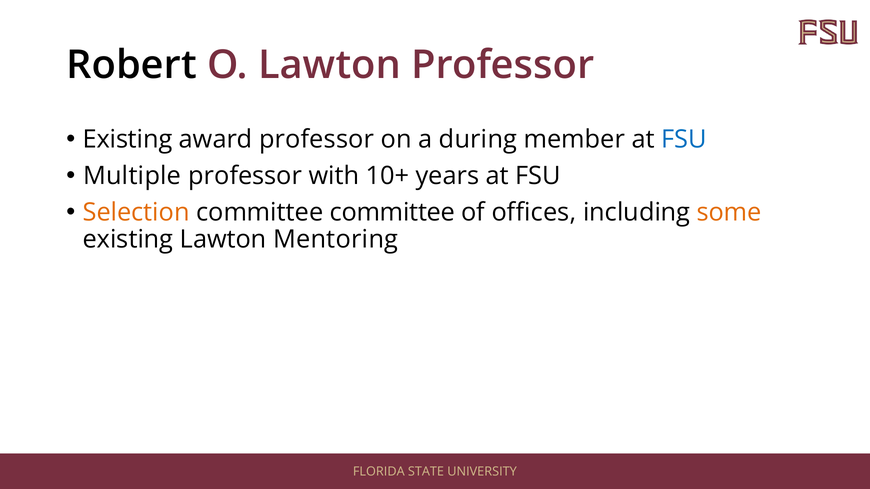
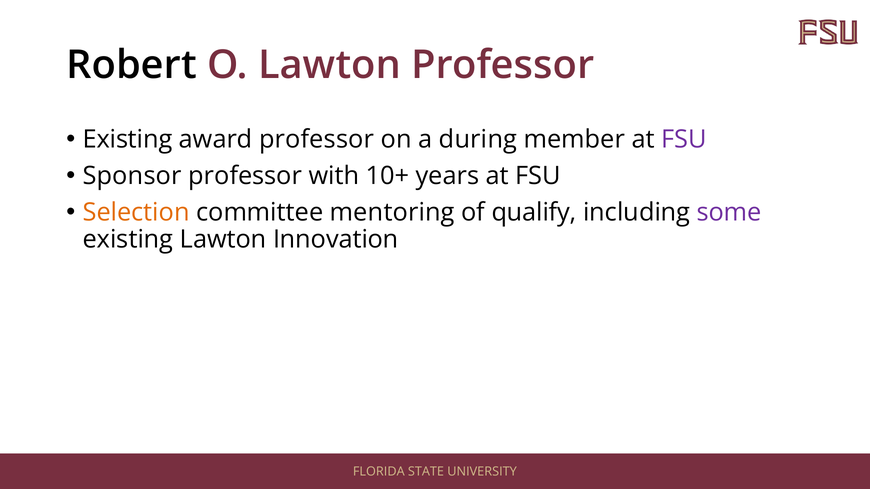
FSU at (684, 139) colour: blue -> purple
Multiple: Multiple -> Sponsor
committee committee: committee -> mentoring
offices: offices -> qualify
some colour: orange -> purple
Mentoring: Mentoring -> Innovation
